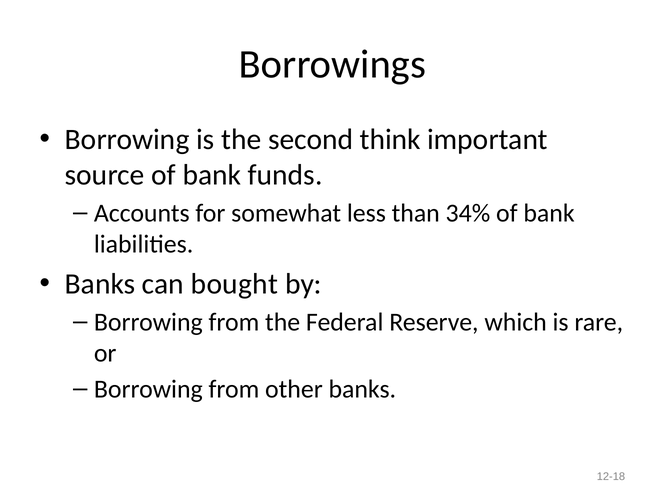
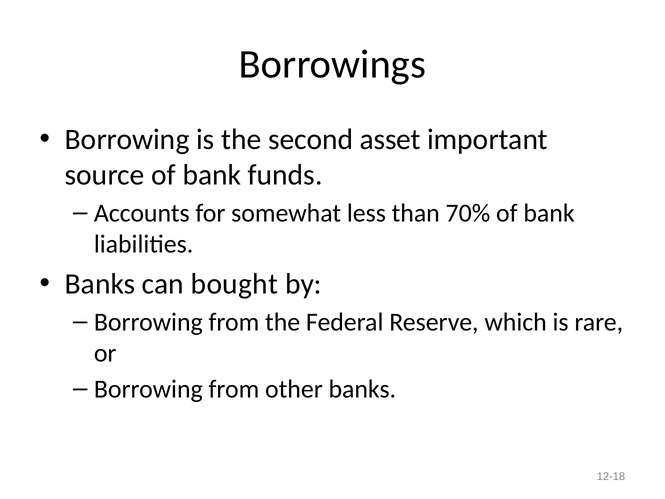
think: think -> asset
34%: 34% -> 70%
